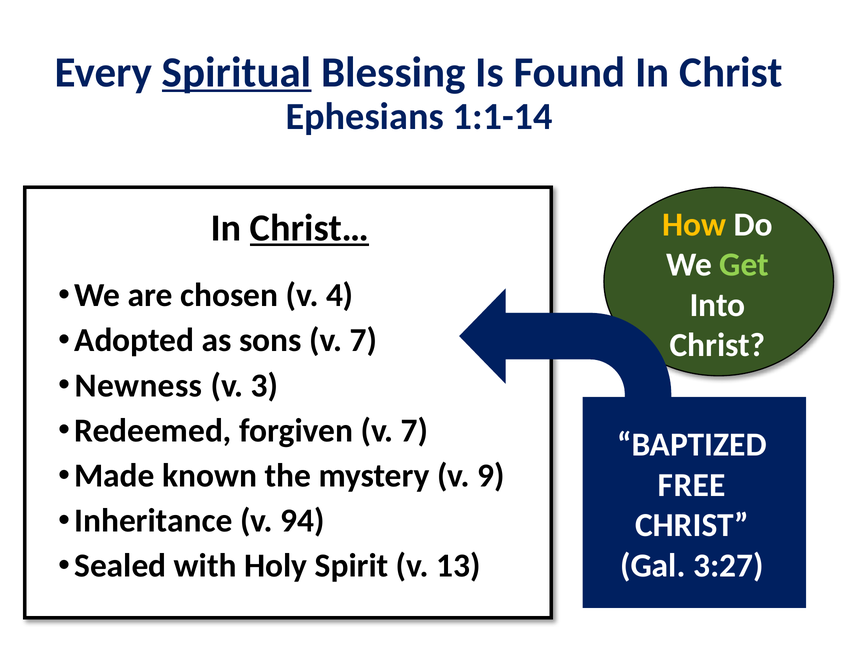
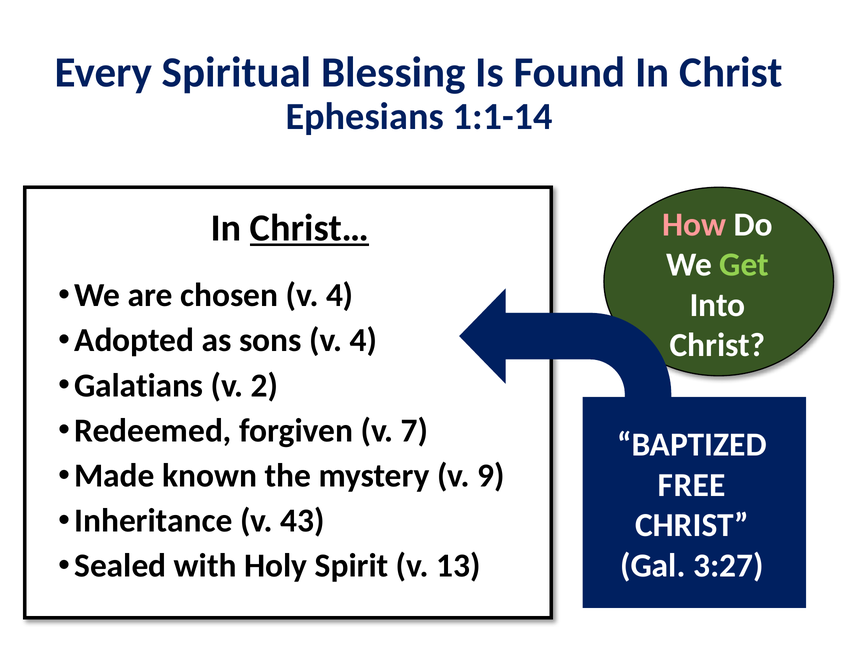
Spiritual underline: present -> none
How colour: yellow -> pink
sons v 7: 7 -> 4
Newness: Newness -> Galatians
3: 3 -> 2
94: 94 -> 43
